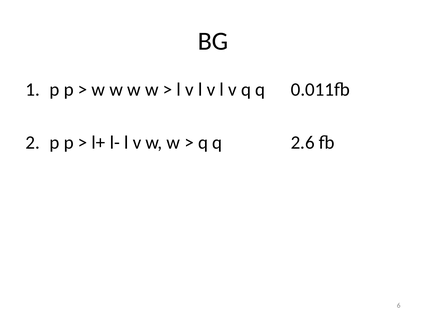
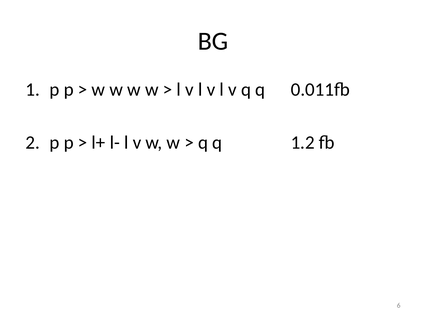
2.6: 2.6 -> 1.2
